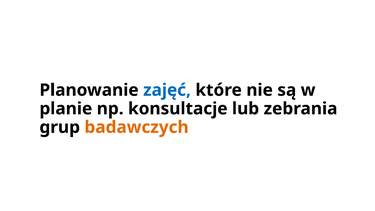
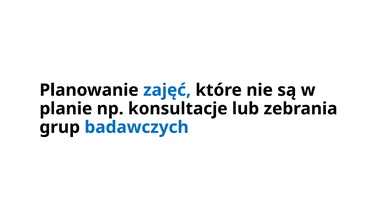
badawczych colour: orange -> blue
